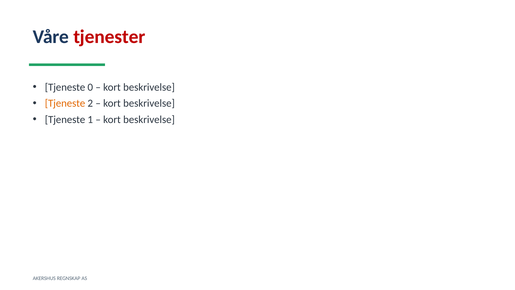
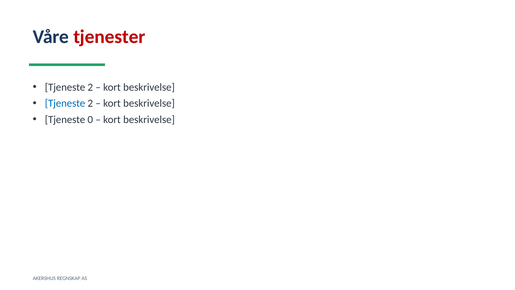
0 at (90, 87): 0 -> 2
Tjeneste at (65, 103) colour: orange -> blue
1: 1 -> 0
